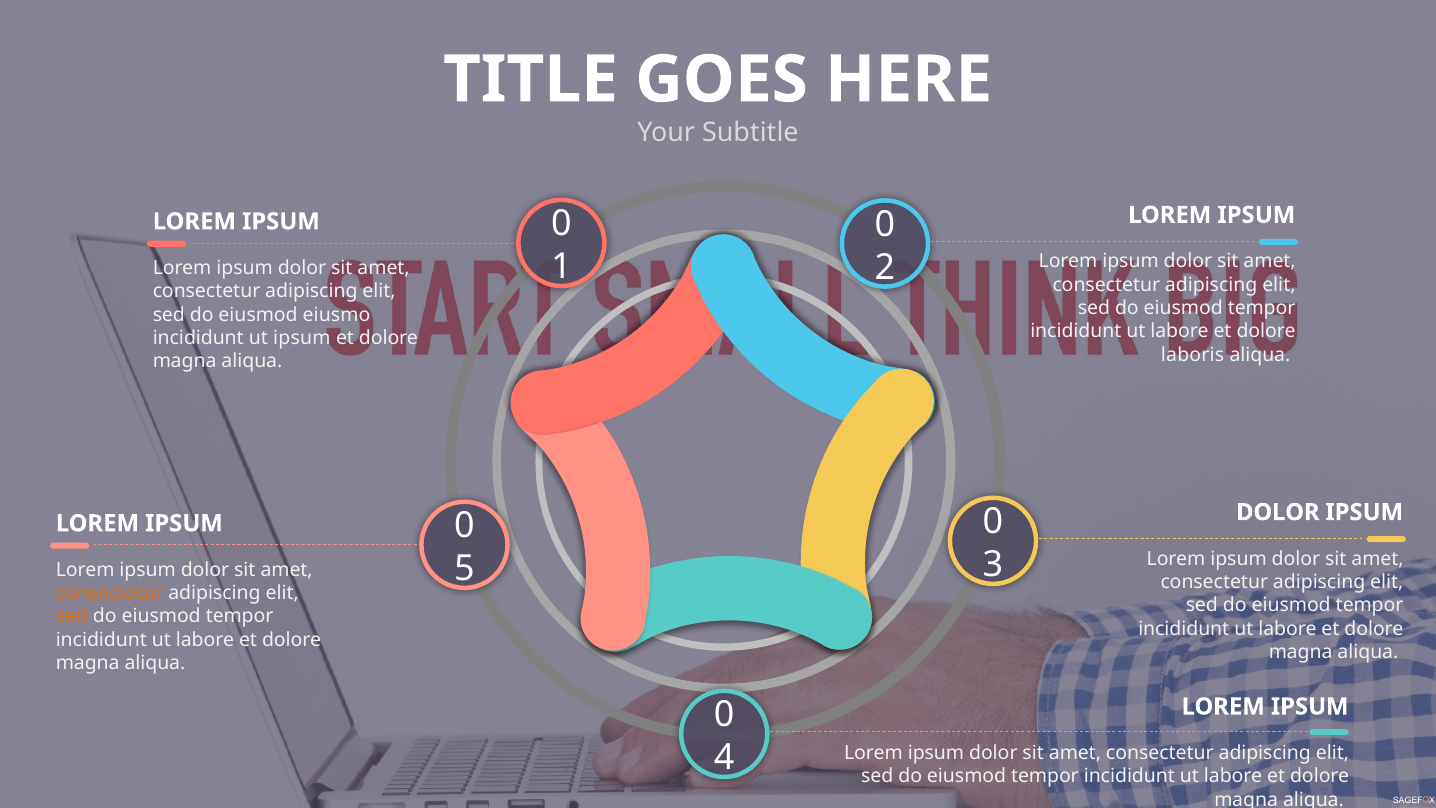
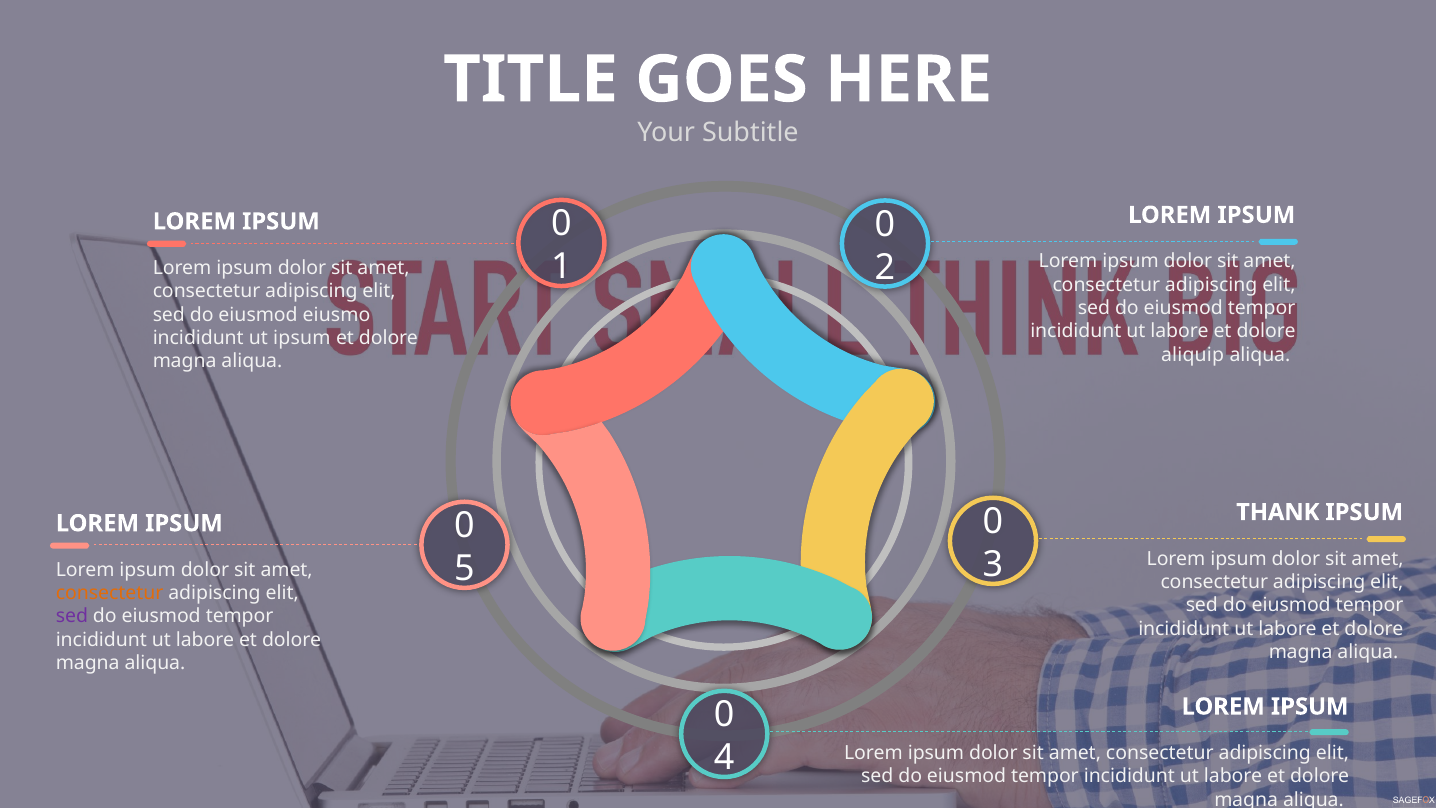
laboris: laboris -> aliquip
DOLOR at (1278, 512): DOLOR -> THANK
sed at (72, 616) colour: orange -> purple
